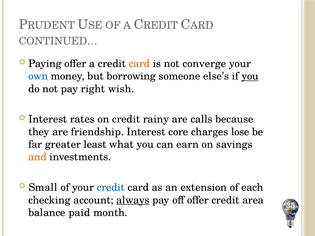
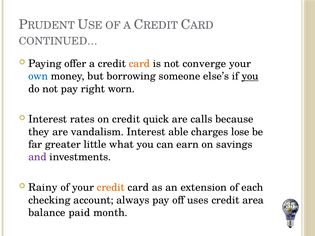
wish: wish -> worn
rainy: rainy -> quick
friendship: friendship -> vandalism
core: core -> able
least: least -> little
and colour: orange -> purple
Small: Small -> Rainy
credit at (111, 188) colour: blue -> orange
always underline: present -> none
off offer: offer -> uses
